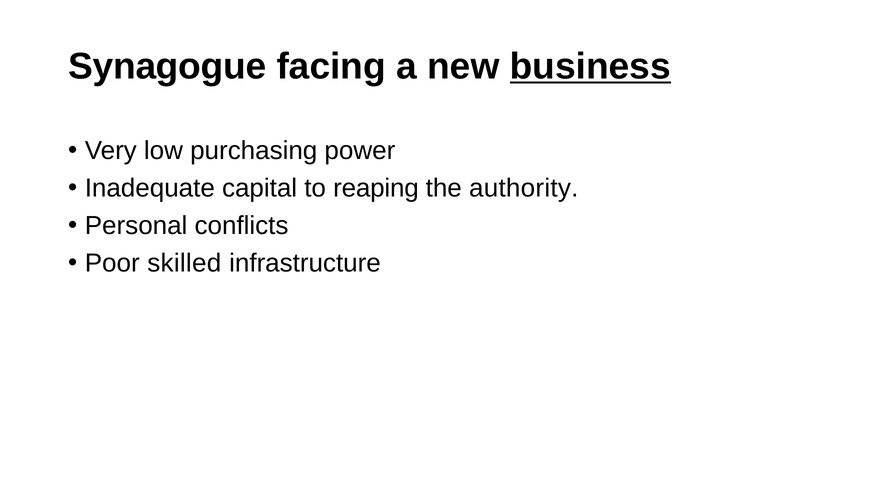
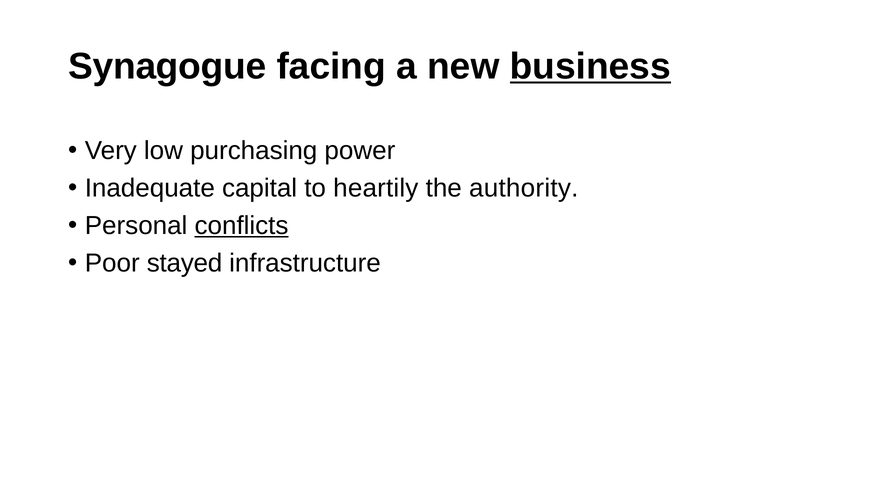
reaping: reaping -> heartily
conflicts underline: none -> present
skilled: skilled -> stayed
